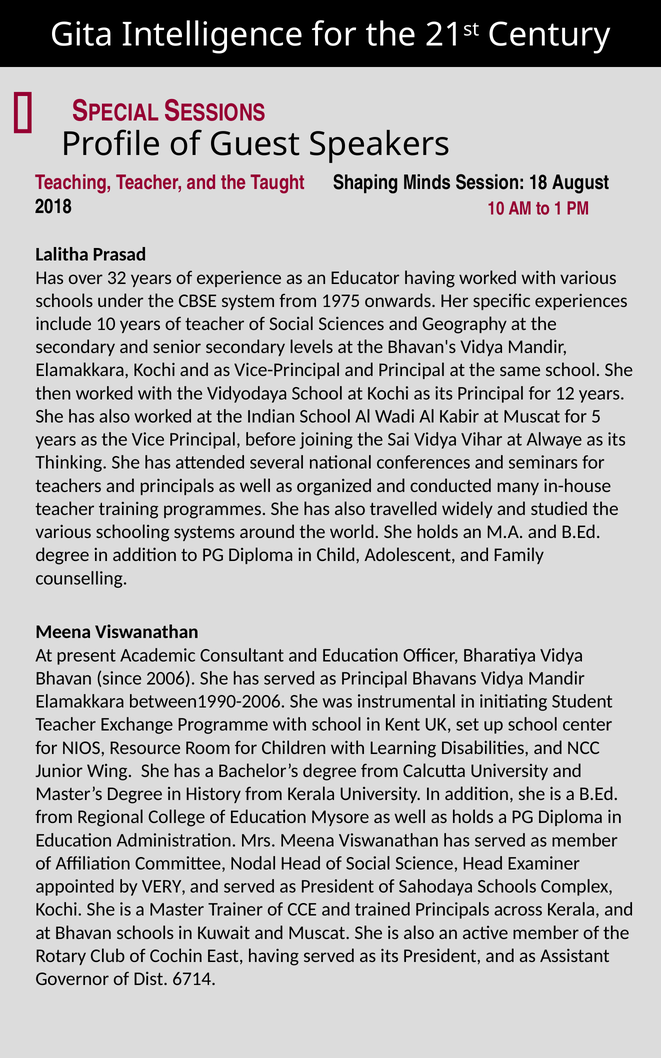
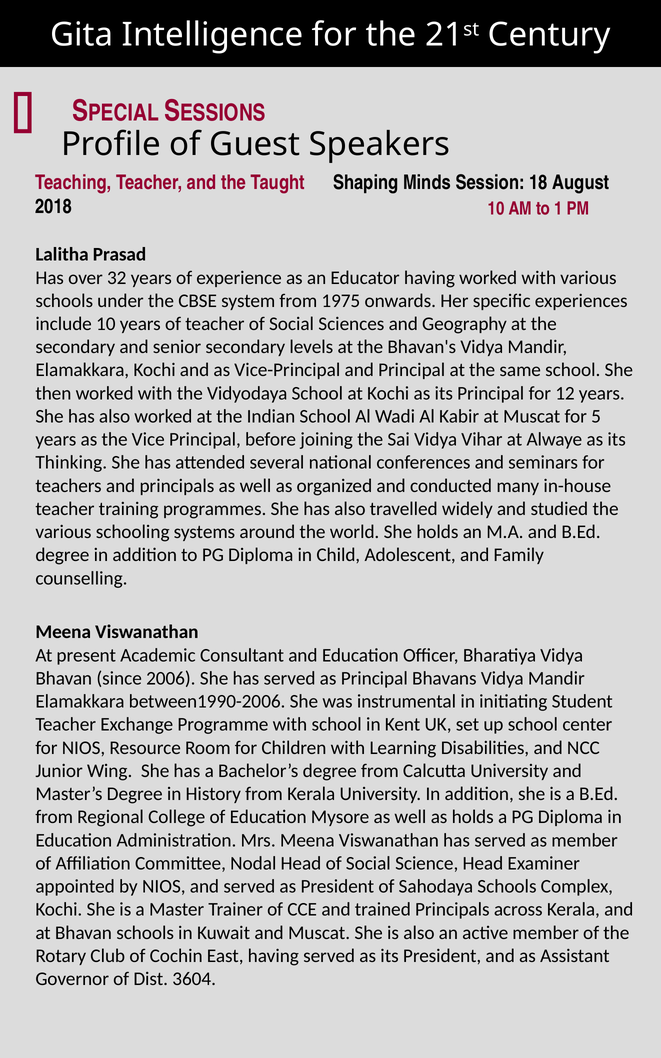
by VERY: VERY -> NIOS
6714: 6714 -> 3604
